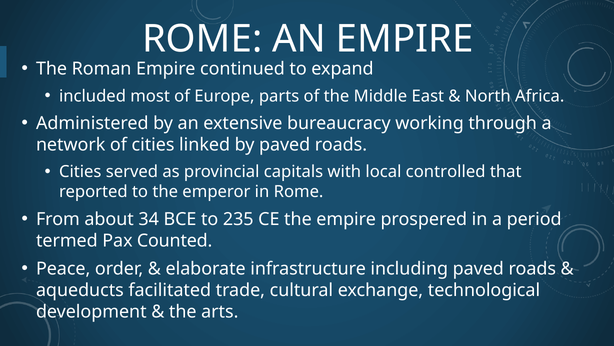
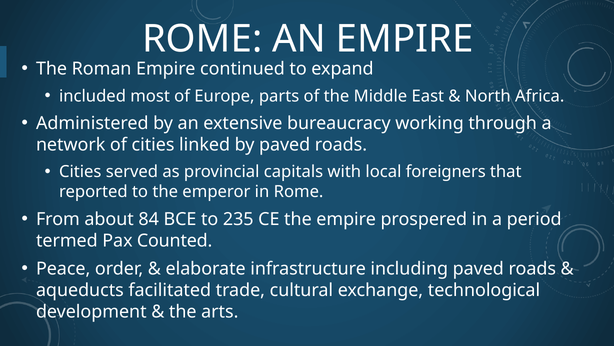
controlled: controlled -> foreigners
34: 34 -> 84
